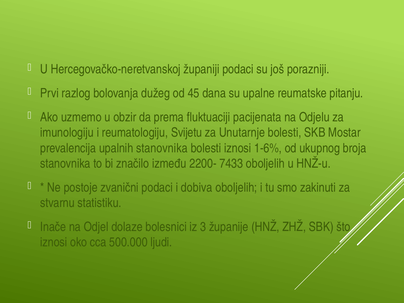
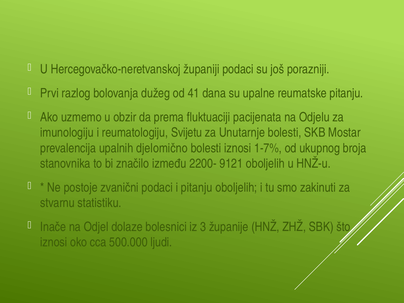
45: 45 -> 41
upalnih stanovnika: stanovnika -> djelomično
1-6%: 1-6% -> 1-7%
7433: 7433 -> 9121
i dobiva: dobiva -> pitanju
